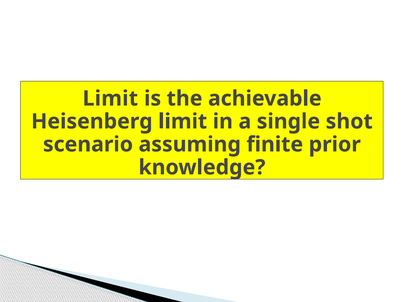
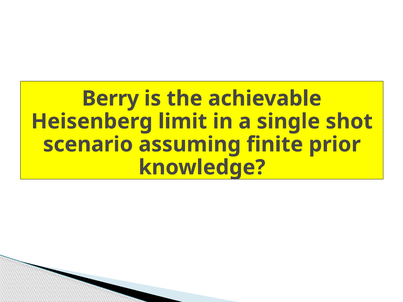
Limit at (110, 99): Limit -> Berry
